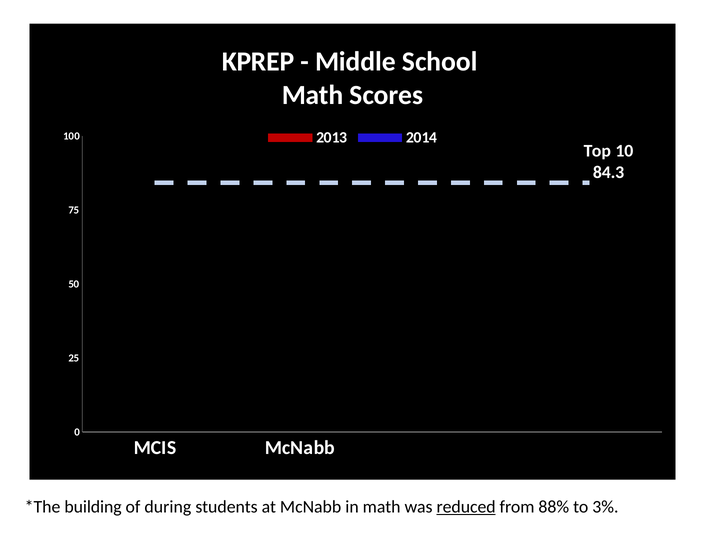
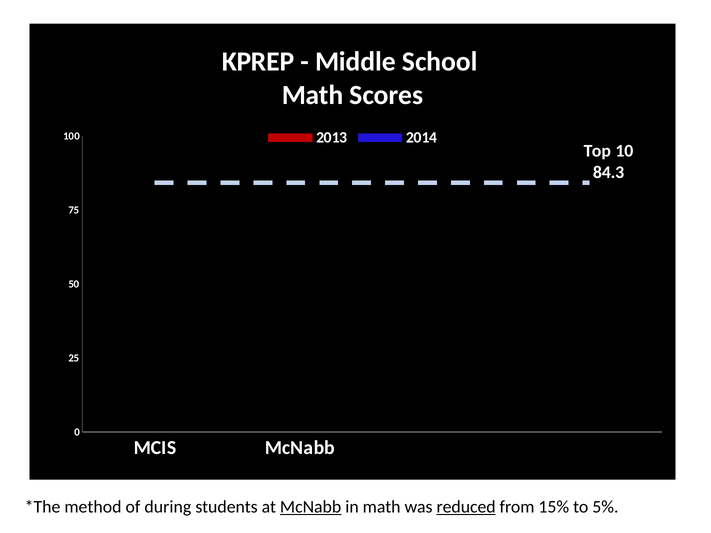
building: building -> method
McNabb at (311, 507) underline: none -> present
88%: 88% -> 15%
3%: 3% -> 5%
